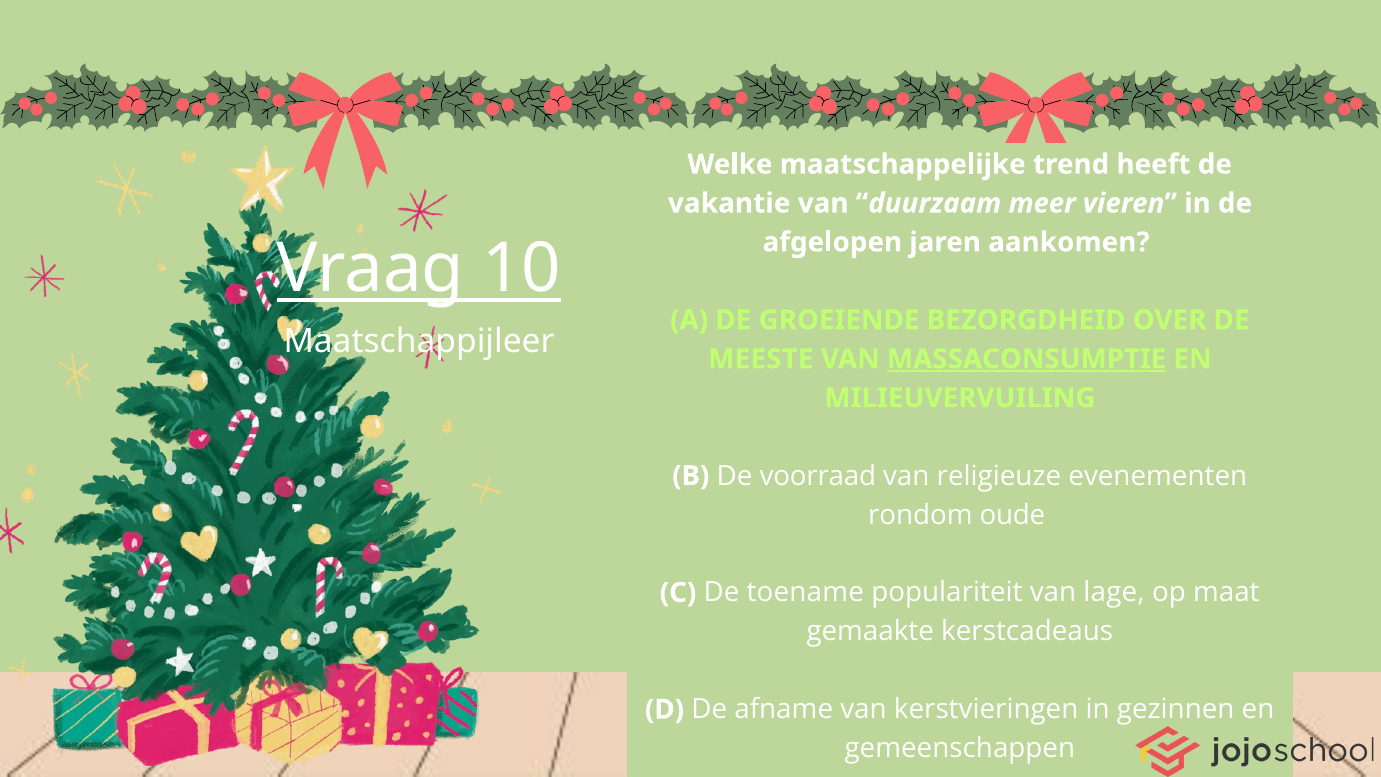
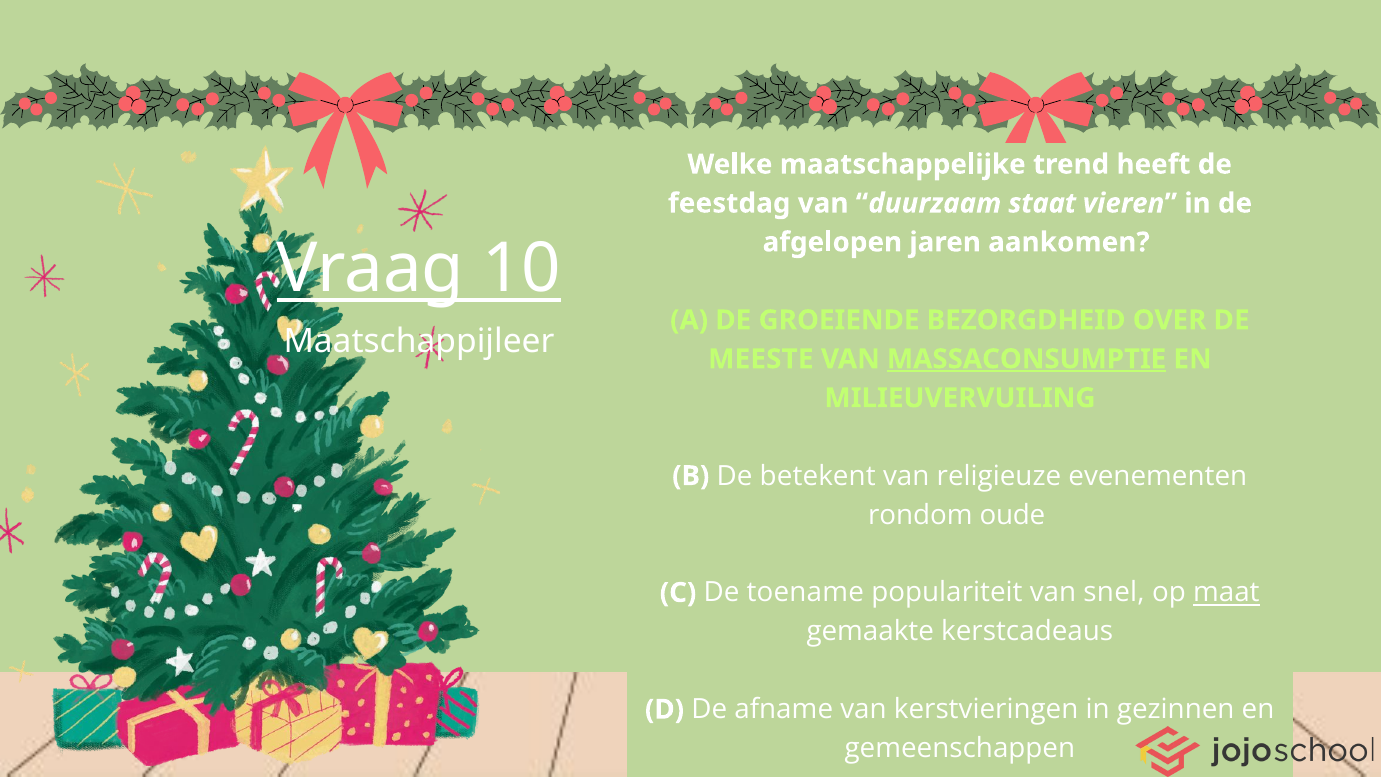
vakantie: vakantie -> feestdag
meer: meer -> staat
voorraad: voorraad -> betekent
lage: lage -> snel
maat underline: none -> present
